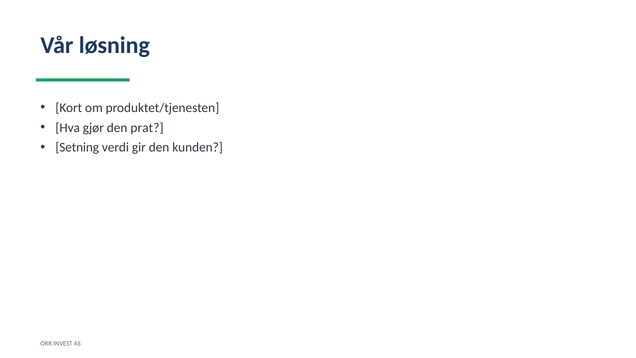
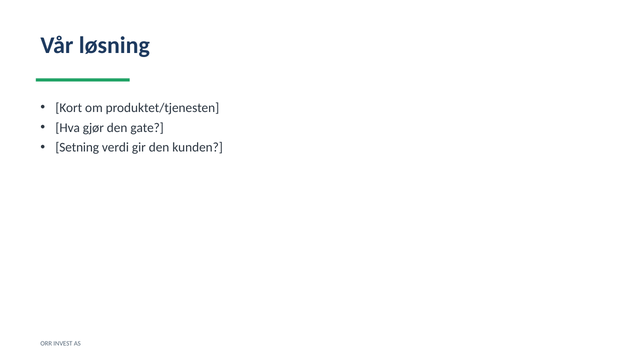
prat: prat -> gate
